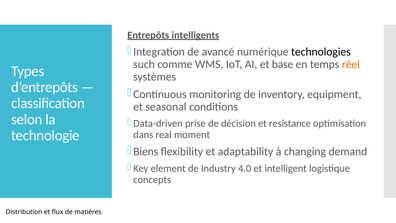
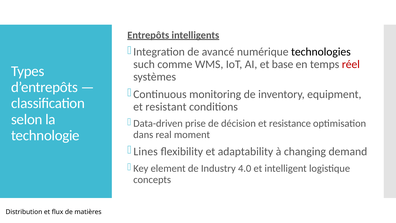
réel colour: orange -> red
seasonal: seasonal -> resistant
Biens: Biens -> Lines
